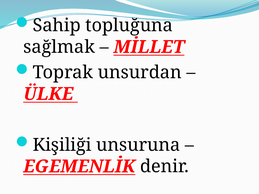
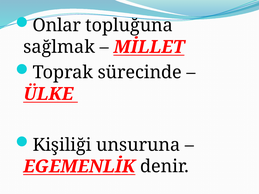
Sahip: Sahip -> Onlar
unsurdan: unsurdan -> sürecinde
